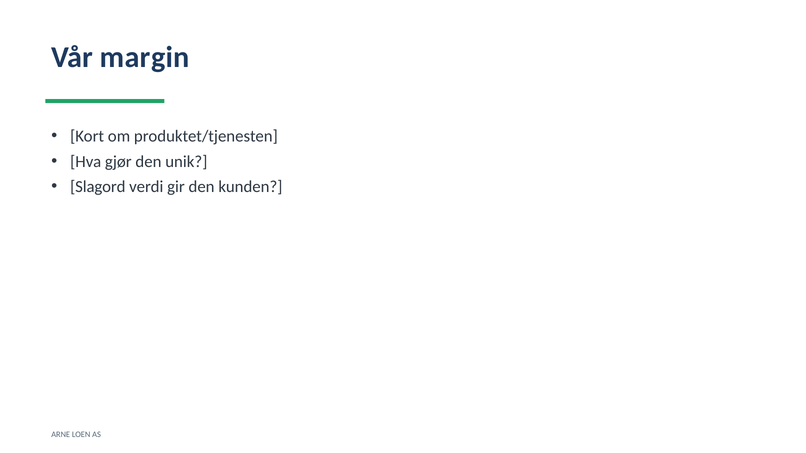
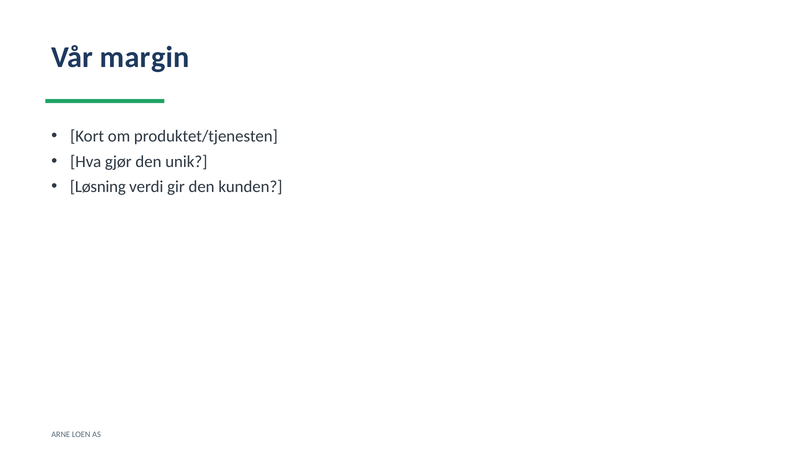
Slagord: Slagord -> Løsning
